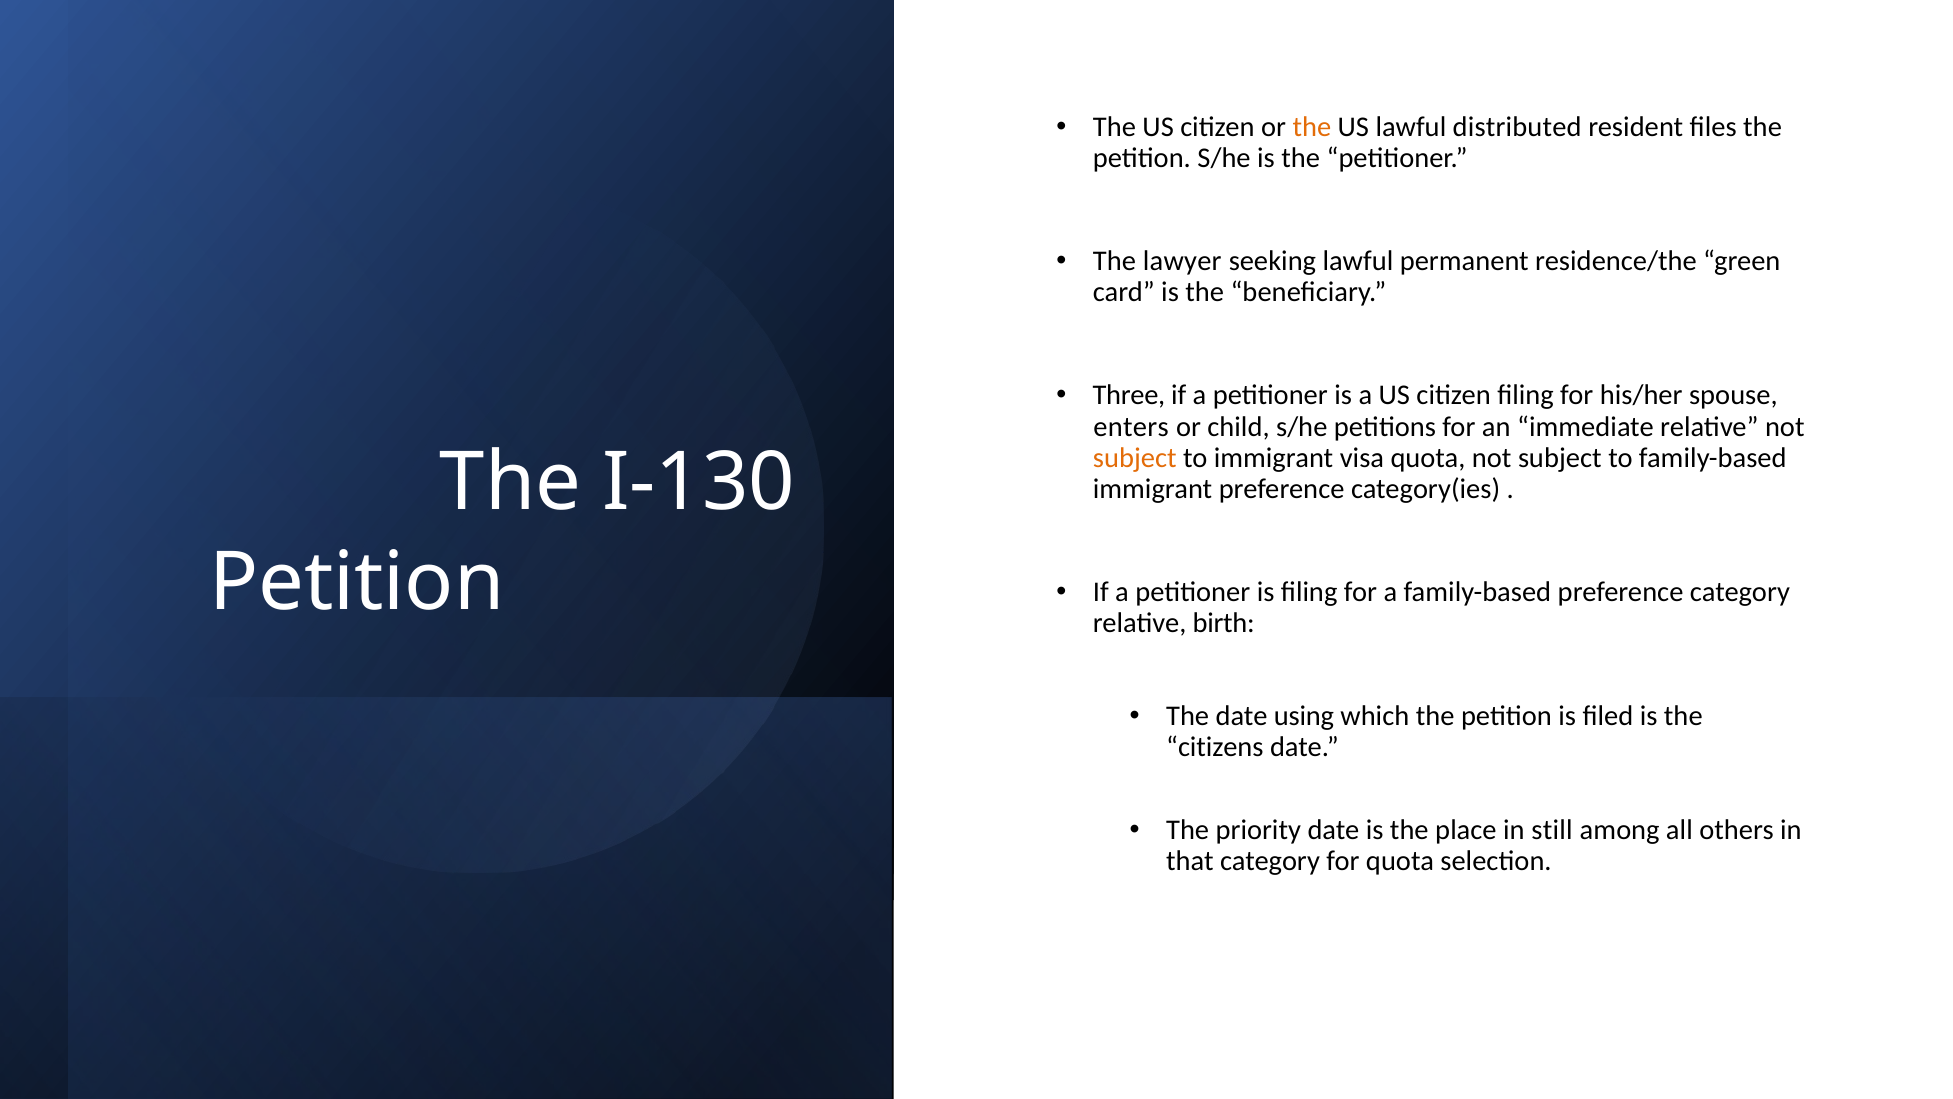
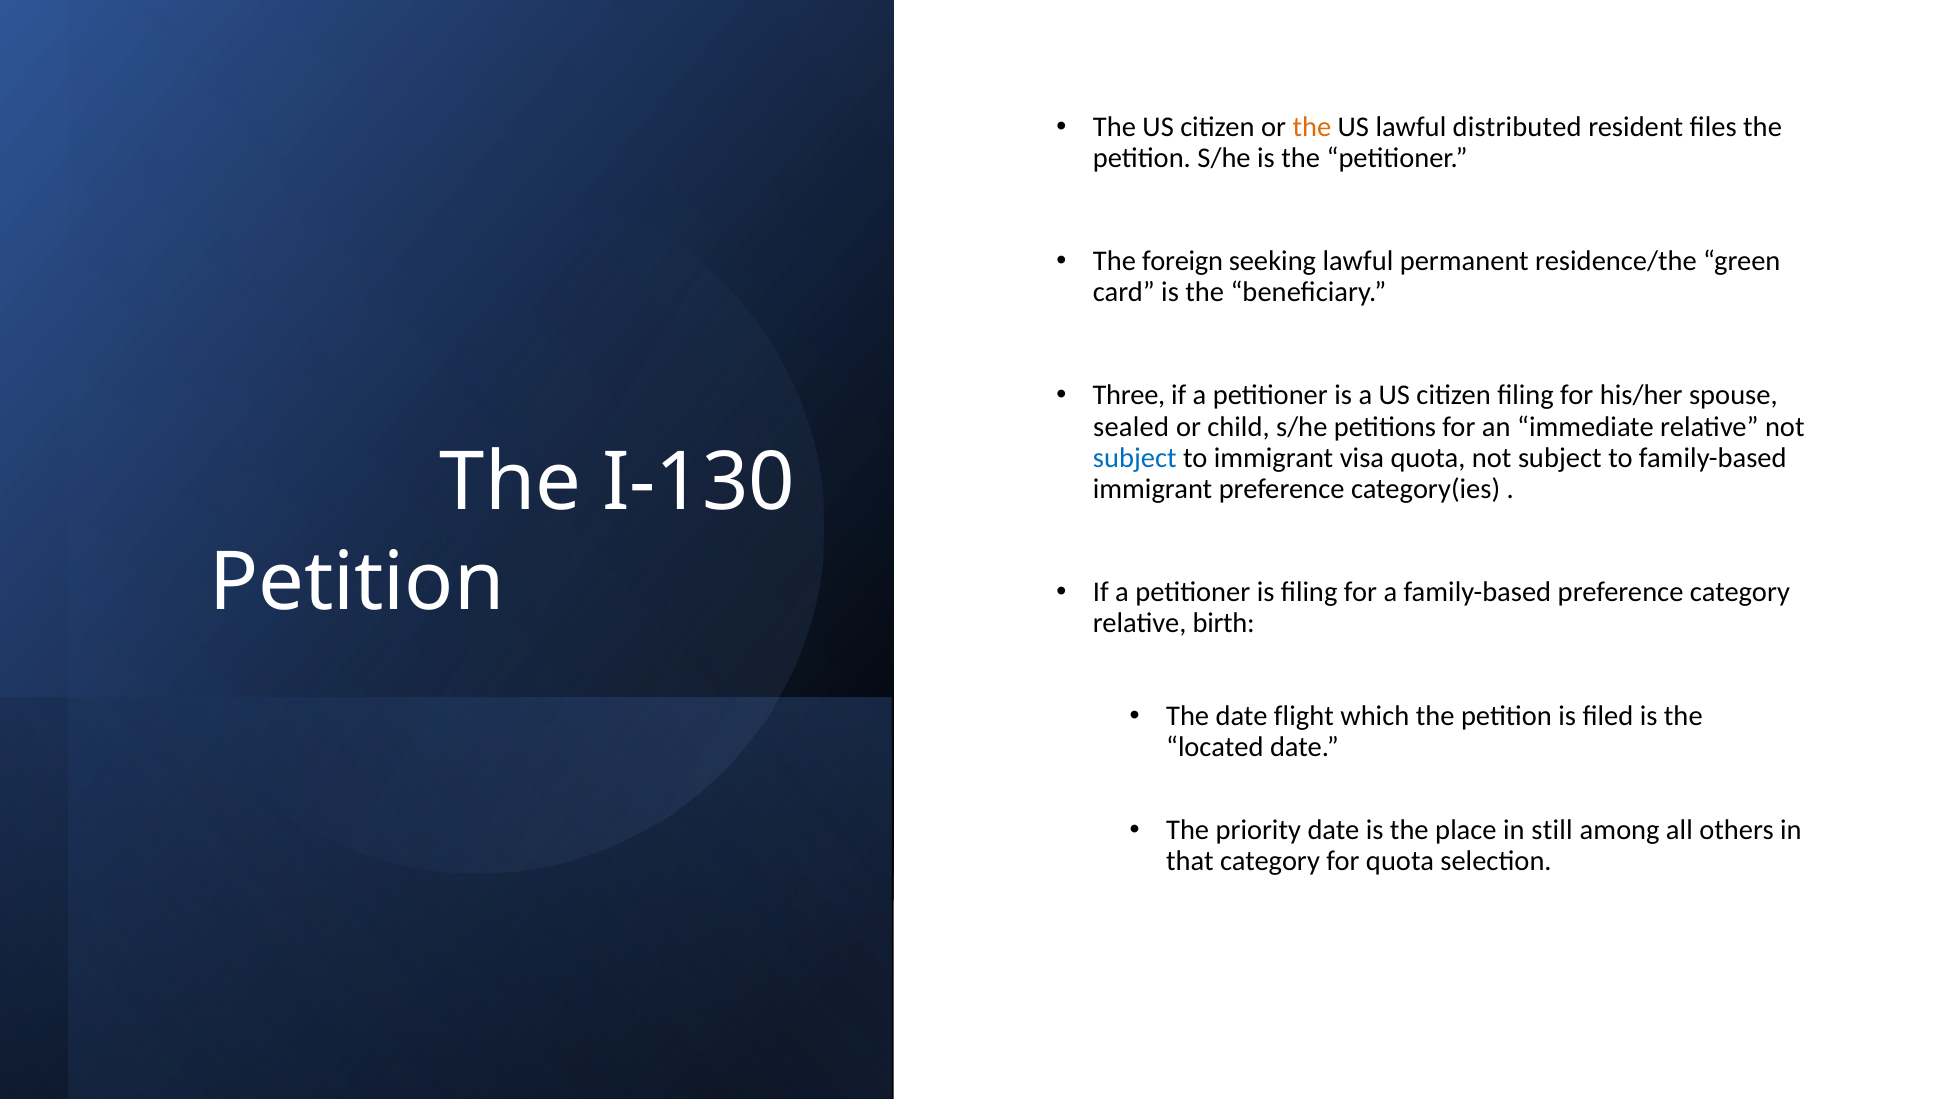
lawyer: lawyer -> foreign
enters: enters -> sealed
subject at (1135, 458) colour: orange -> blue
using: using -> flight
citizens: citizens -> located
